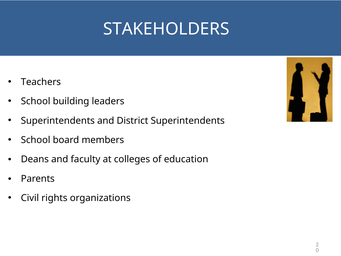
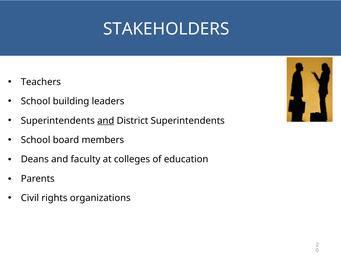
and at (106, 121) underline: none -> present
